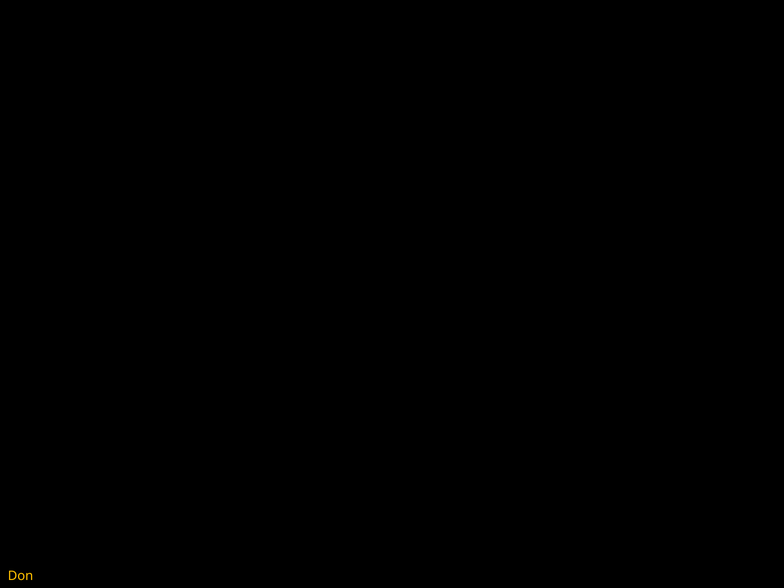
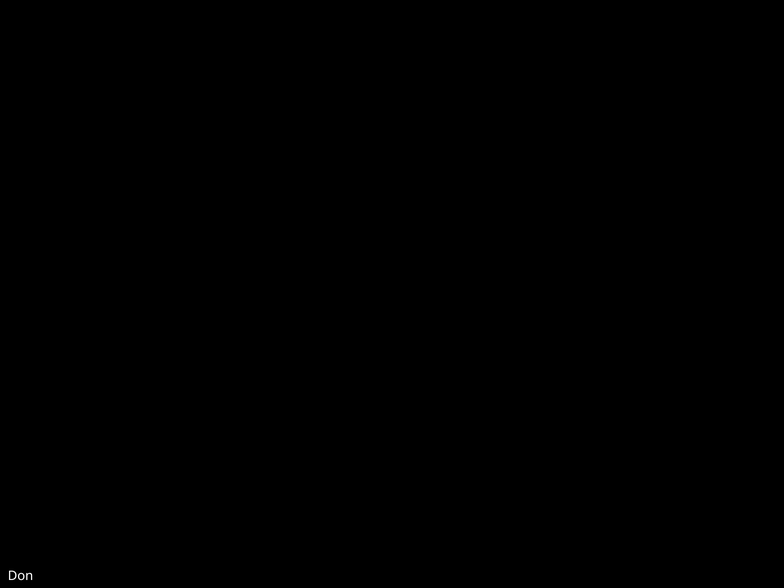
Don colour: yellow -> white
